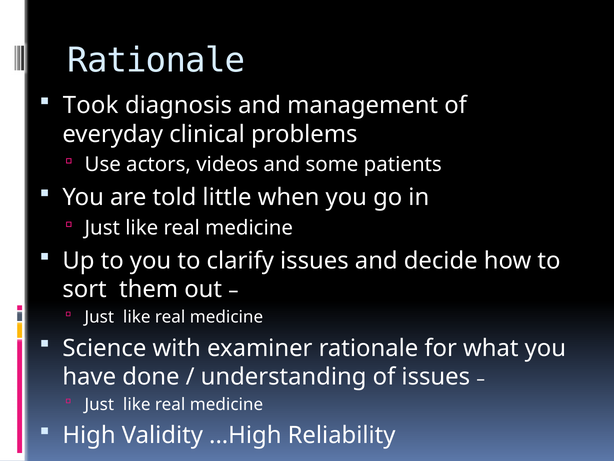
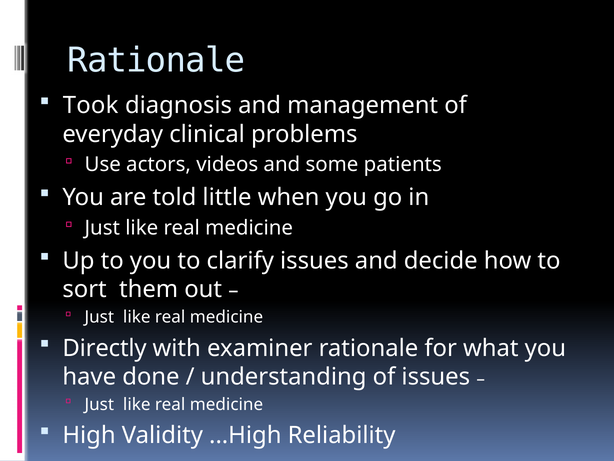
Science: Science -> Directly
